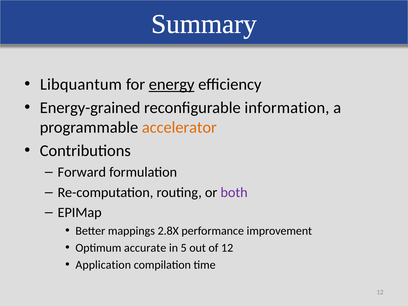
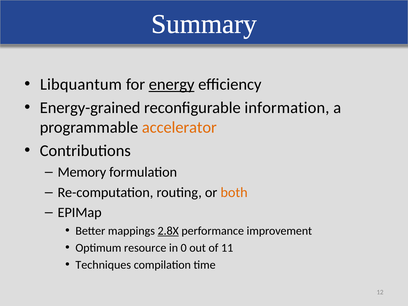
Forward: Forward -> Memory
both colour: purple -> orange
2.8X underline: none -> present
accurate: accurate -> resource
5: 5 -> 0
of 12: 12 -> 11
Application: Application -> Techniques
